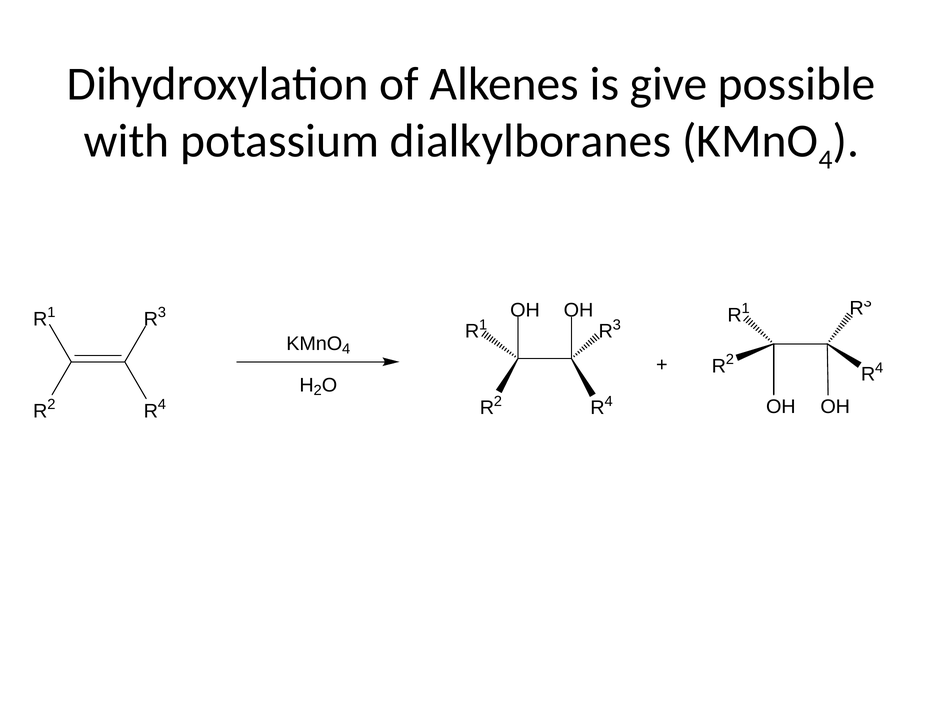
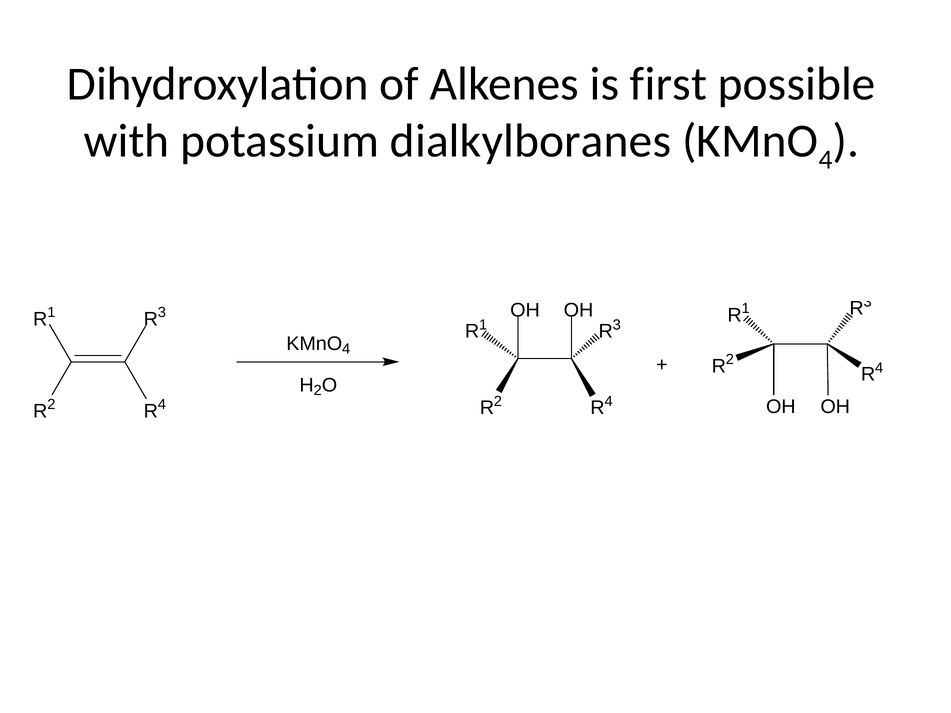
give: give -> first
